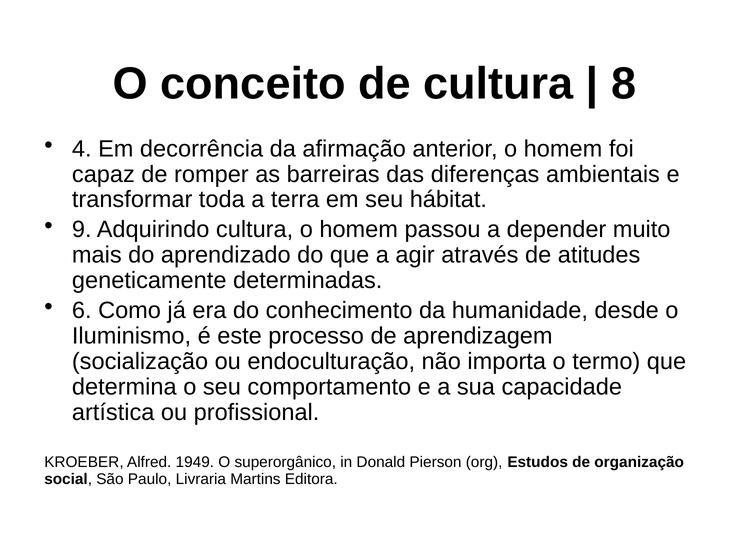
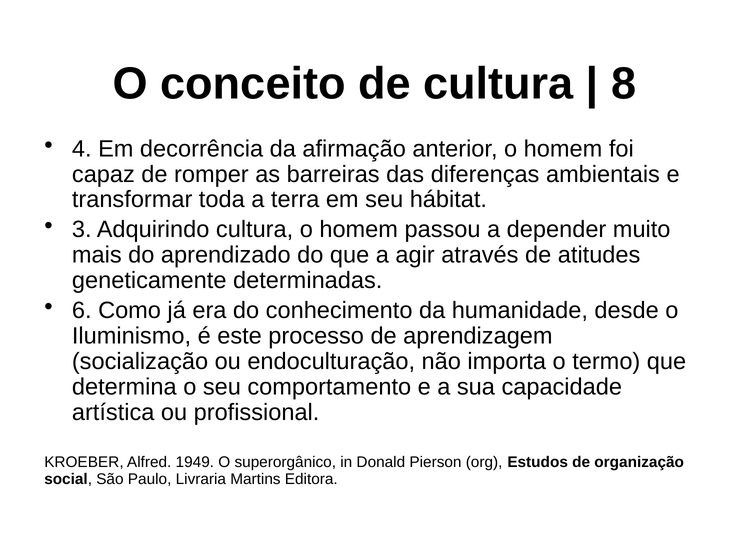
9: 9 -> 3
